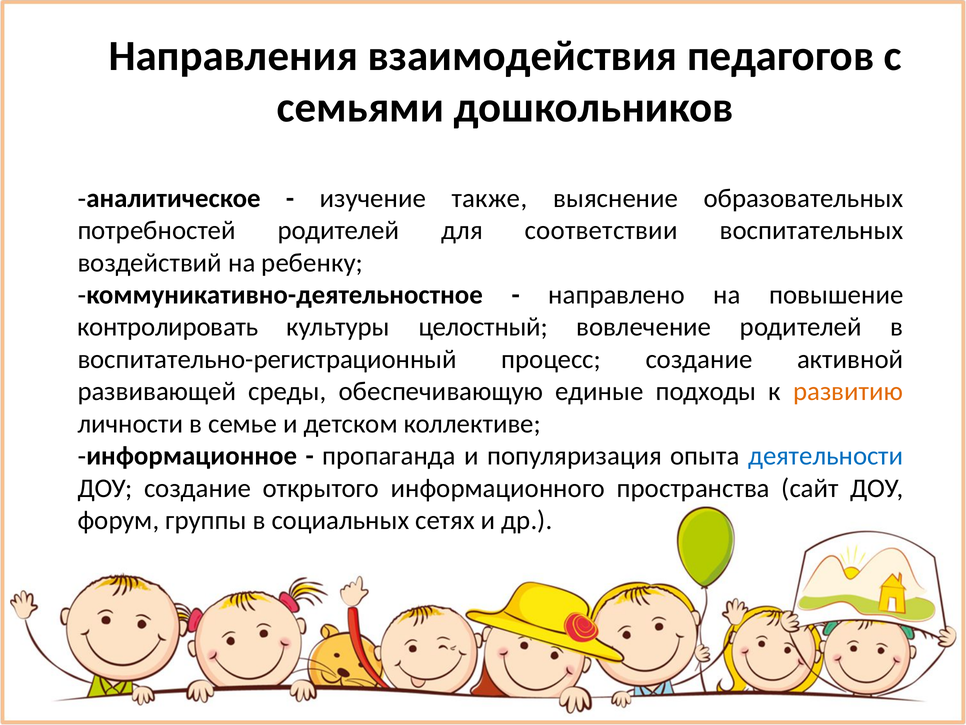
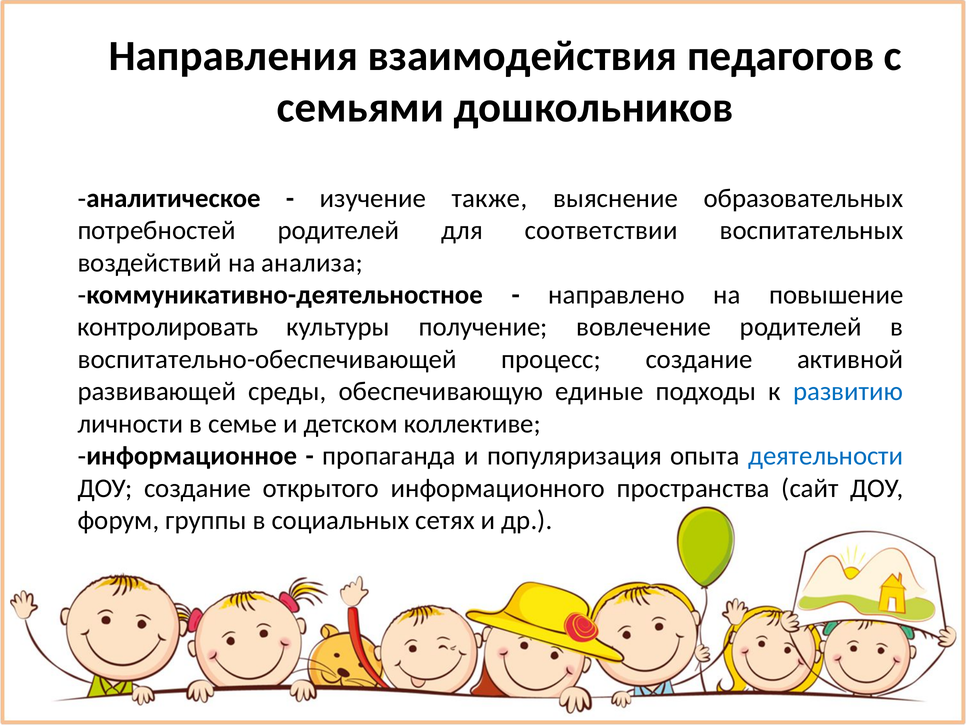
ребенку: ребенку -> анализа
целостный: целостный -> получение
воспитательно-регистрационный: воспитательно-регистрационный -> воспитательно-обеспечивающей
развитию colour: orange -> blue
